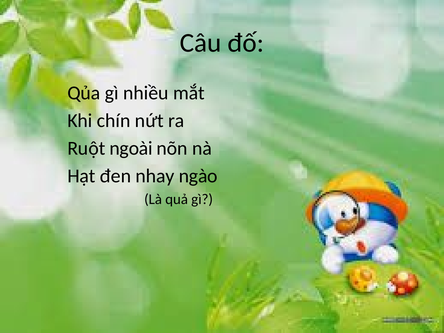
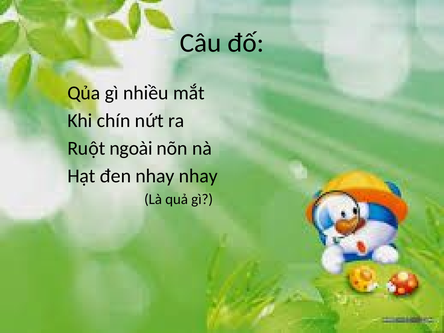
nhay ngào: ngào -> nhay
